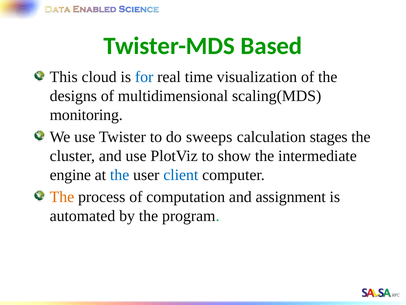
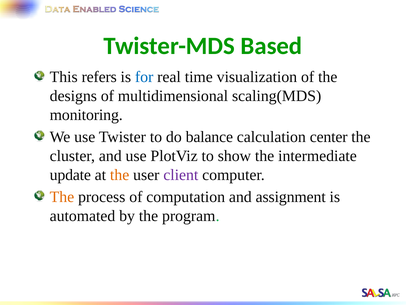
cloud: cloud -> refers
sweeps: sweeps -> balance
stages: stages -> center
engine: engine -> update
the at (120, 175) colour: blue -> orange
client colour: blue -> purple
